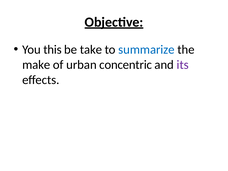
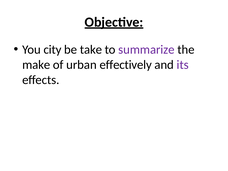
this: this -> city
summarize colour: blue -> purple
concentric: concentric -> effectively
